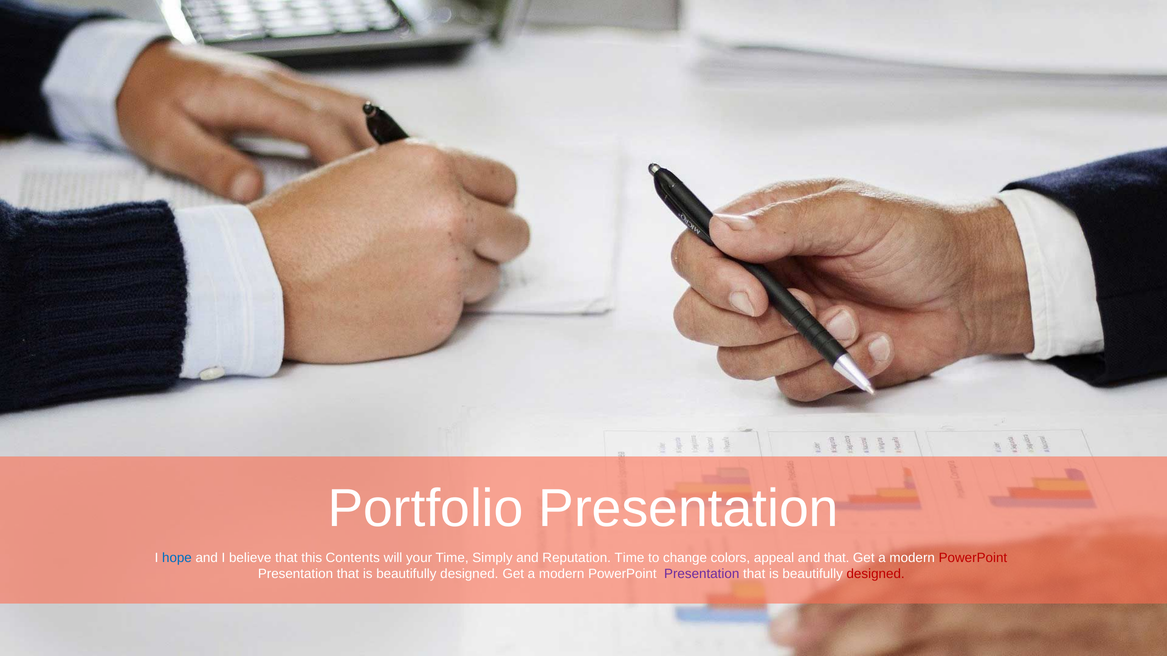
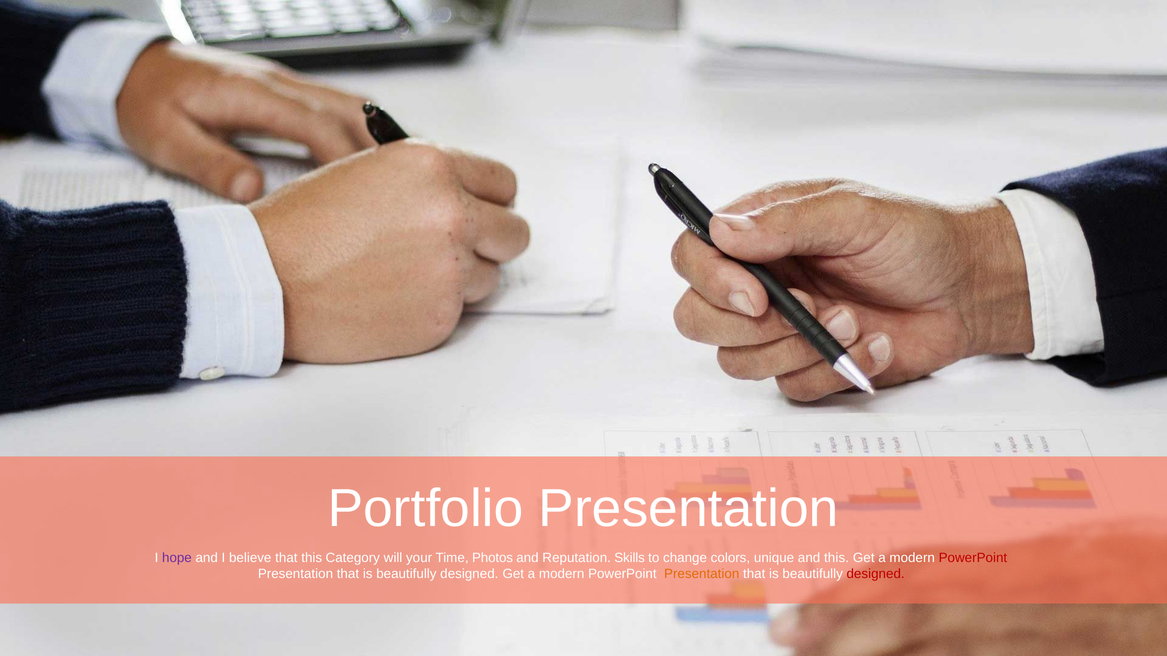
hope colour: blue -> purple
Contents: Contents -> Category
Simply: Simply -> Photos
Reputation Time: Time -> Skills
appeal: appeal -> unique
and that: that -> this
Presentation at (702, 574) colour: purple -> orange
